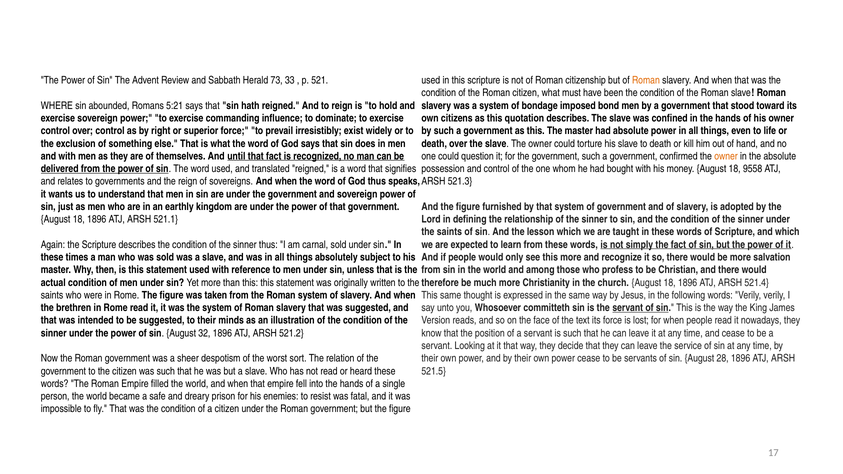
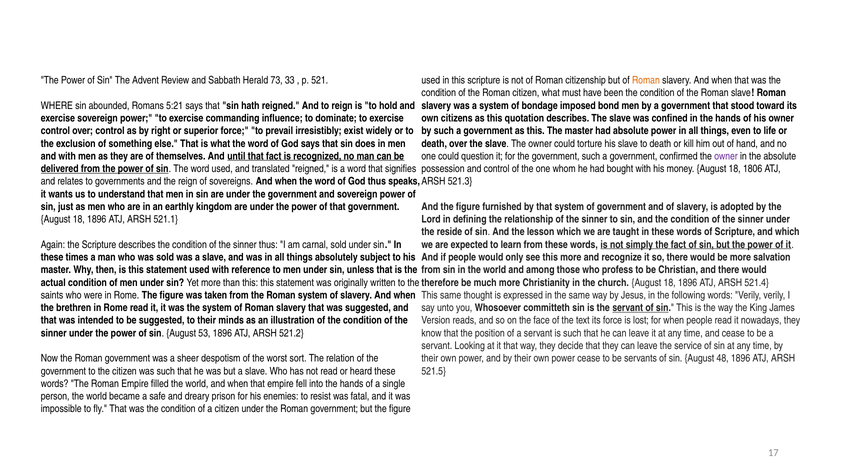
owner at (726, 156) colour: orange -> purple
9558: 9558 -> 1806
saints at (449, 232): saints -> reside
32: 32 -> 53
28: 28 -> 48
